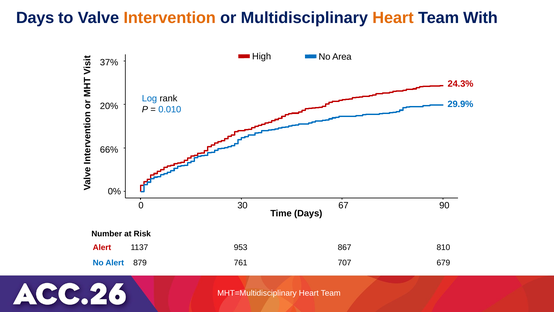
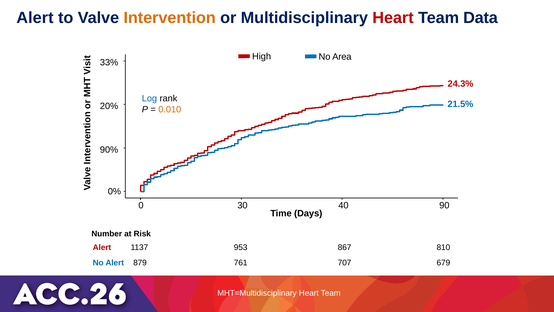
Days at (35, 18): Days -> Alert
Heart at (393, 18) colour: orange -> red
With: With -> Data
37%: 37% -> 33%
29.9%: 29.9% -> 21.5%
0.010 colour: blue -> orange
66%: 66% -> 90%
67: 67 -> 40
